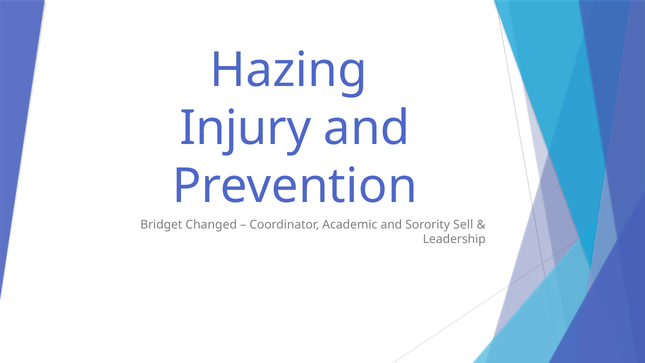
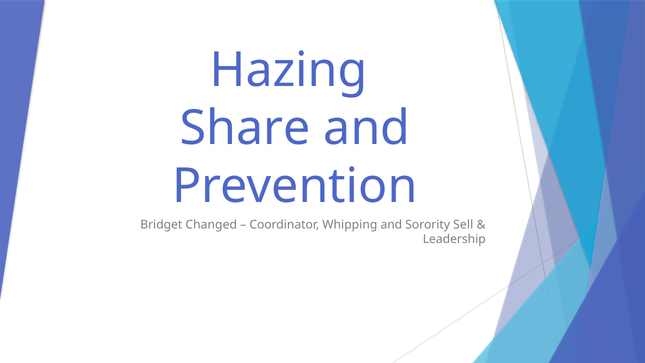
Injury: Injury -> Share
Academic: Academic -> Whipping
